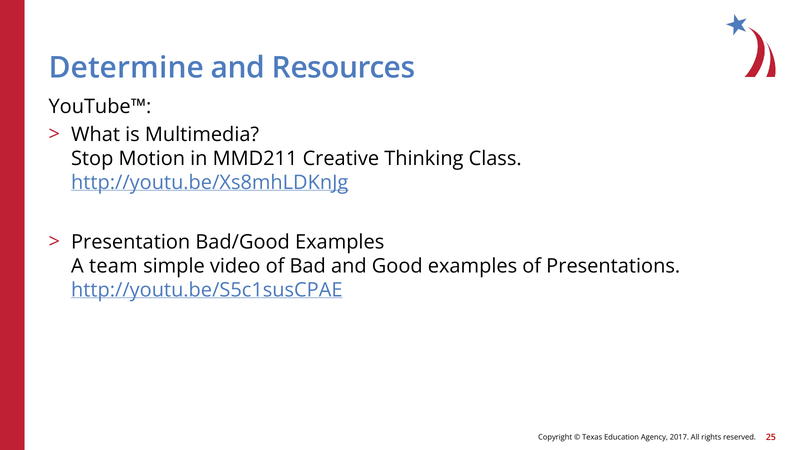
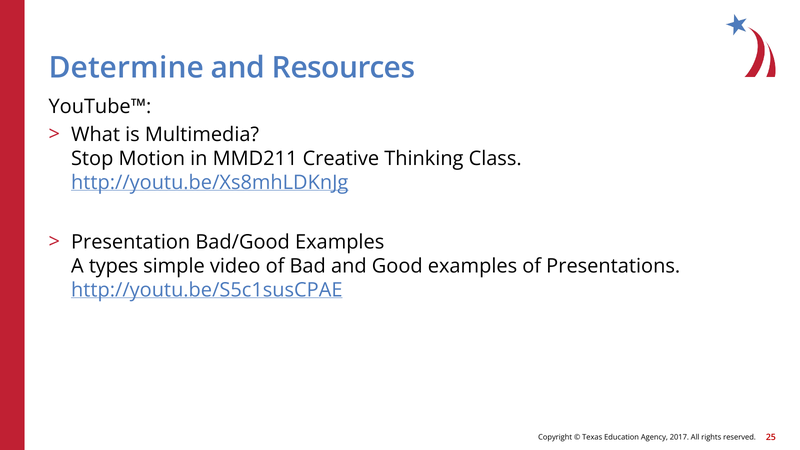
team: team -> types
